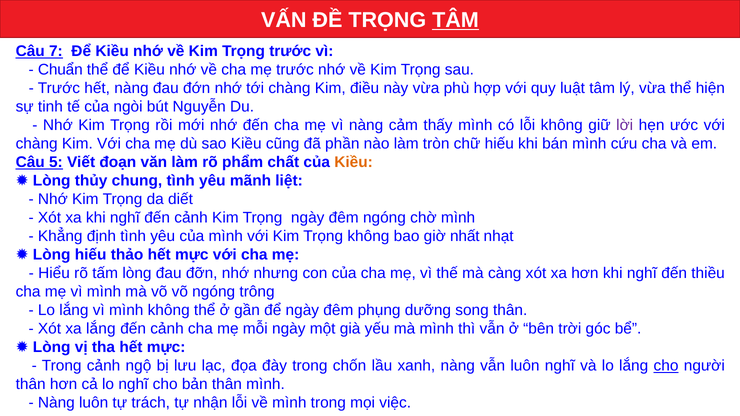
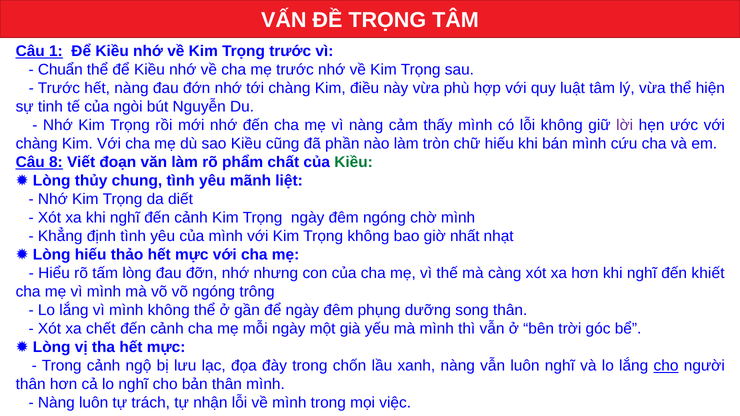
TÂM at (456, 20) underline: present -> none
7: 7 -> 1
5: 5 -> 8
Kiều at (354, 162) colour: orange -> green
thiều: thiều -> khiết
xa lắng: lắng -> chết
